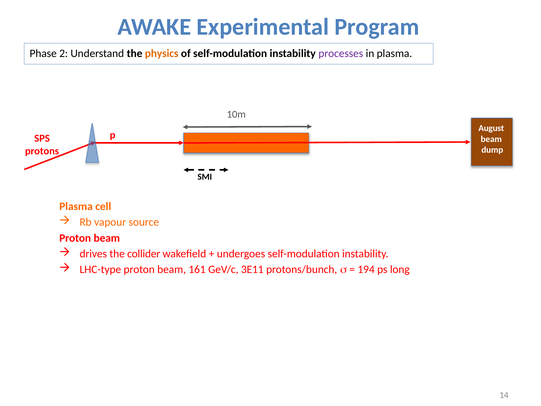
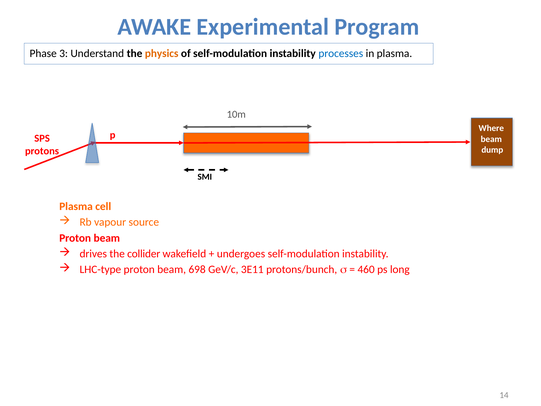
2: 2 -> 3
processes colour: purple -> blue
August: August -> Where
161: 161 -> 698
194: 194 -> 460
